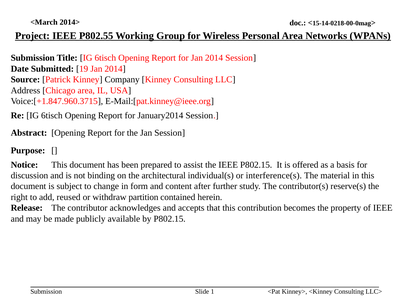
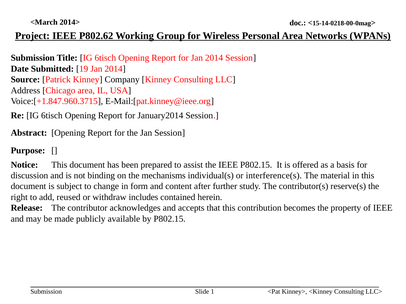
P802.55: P802.55 -> P802.62
architectural: architectural -> mechanisms
partition: partition -> includes
